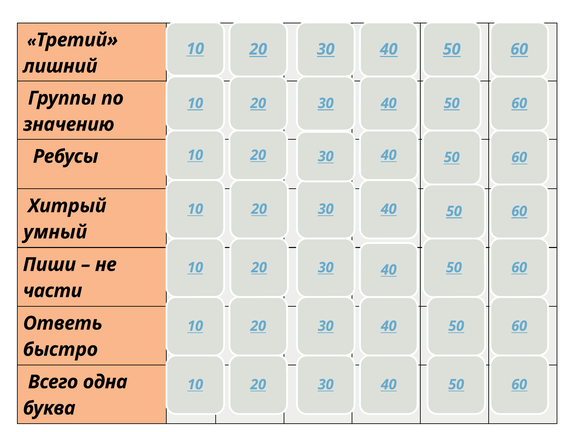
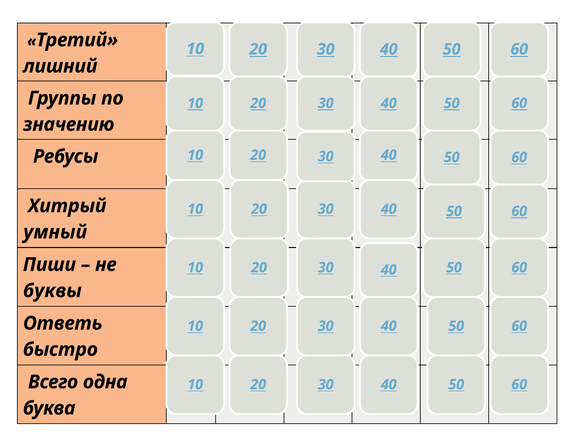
части: части -> буквы
